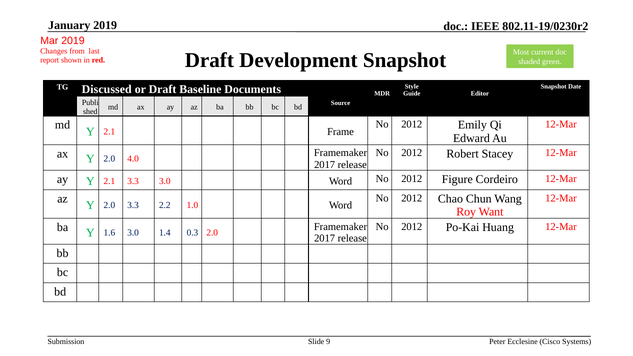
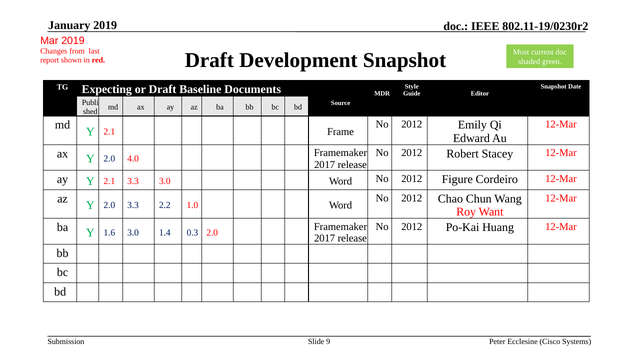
Discussed: Discussed -> Expecting
